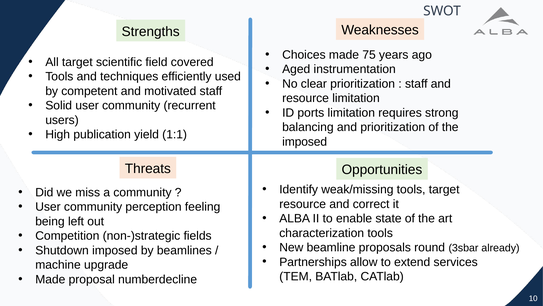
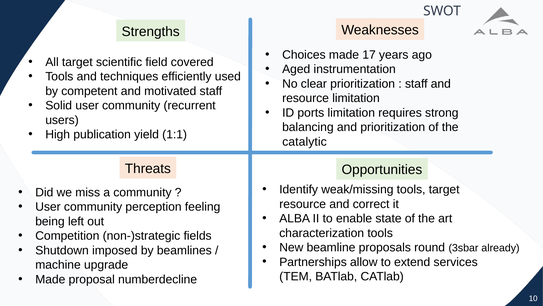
75: 75 -> 17
imposed at (305, 141): imposed -> catalytic
